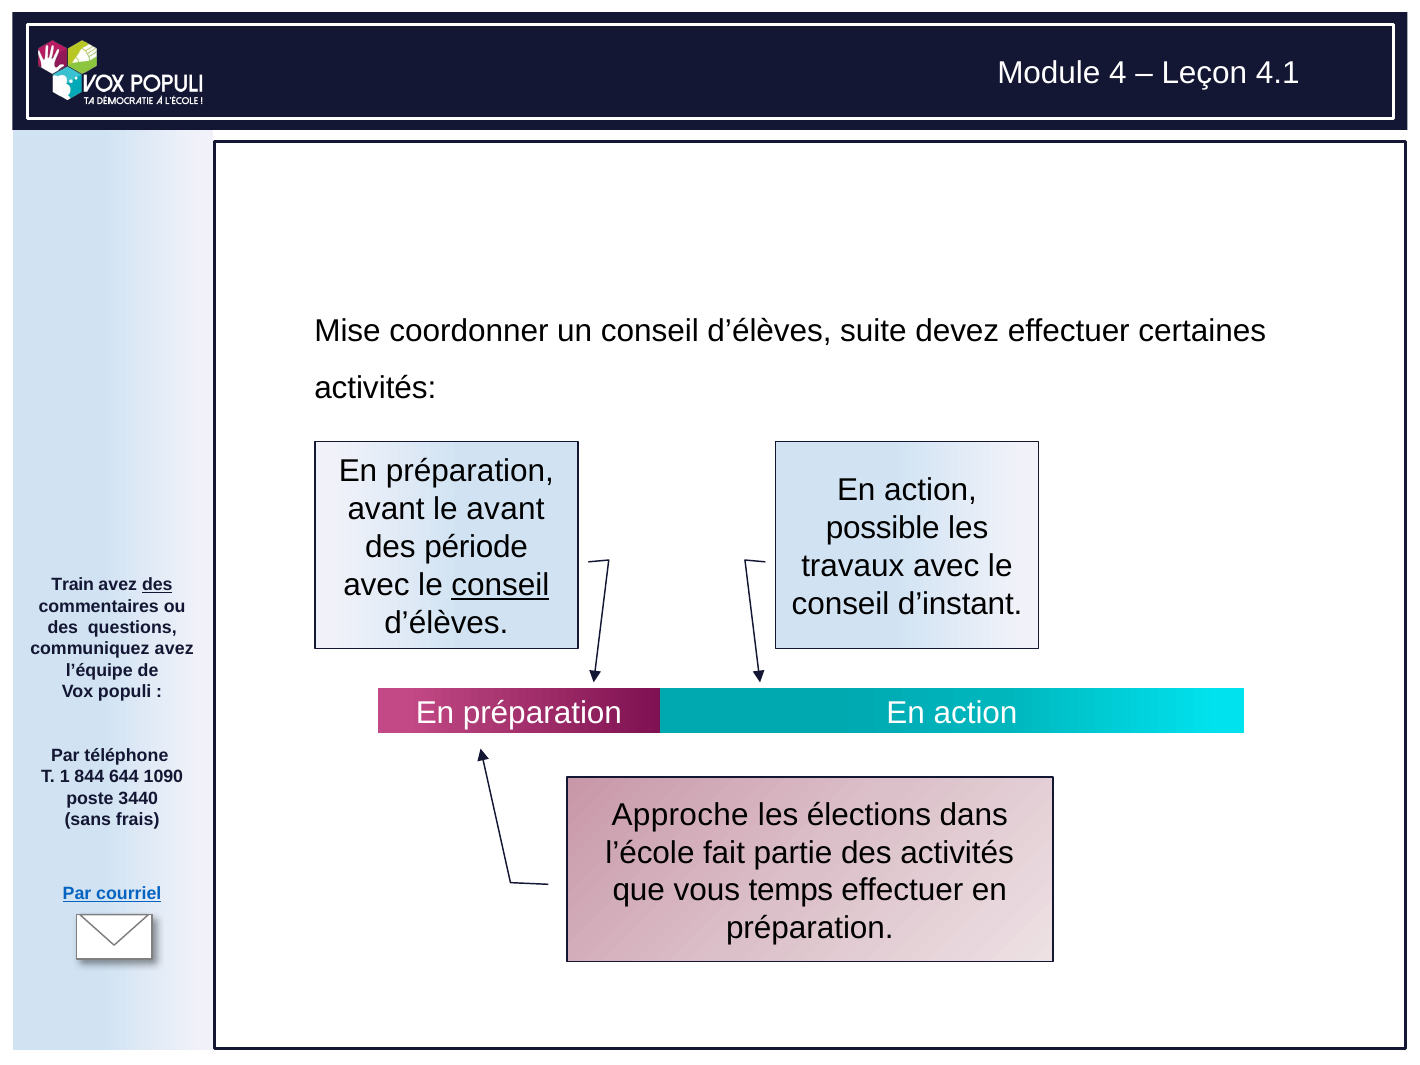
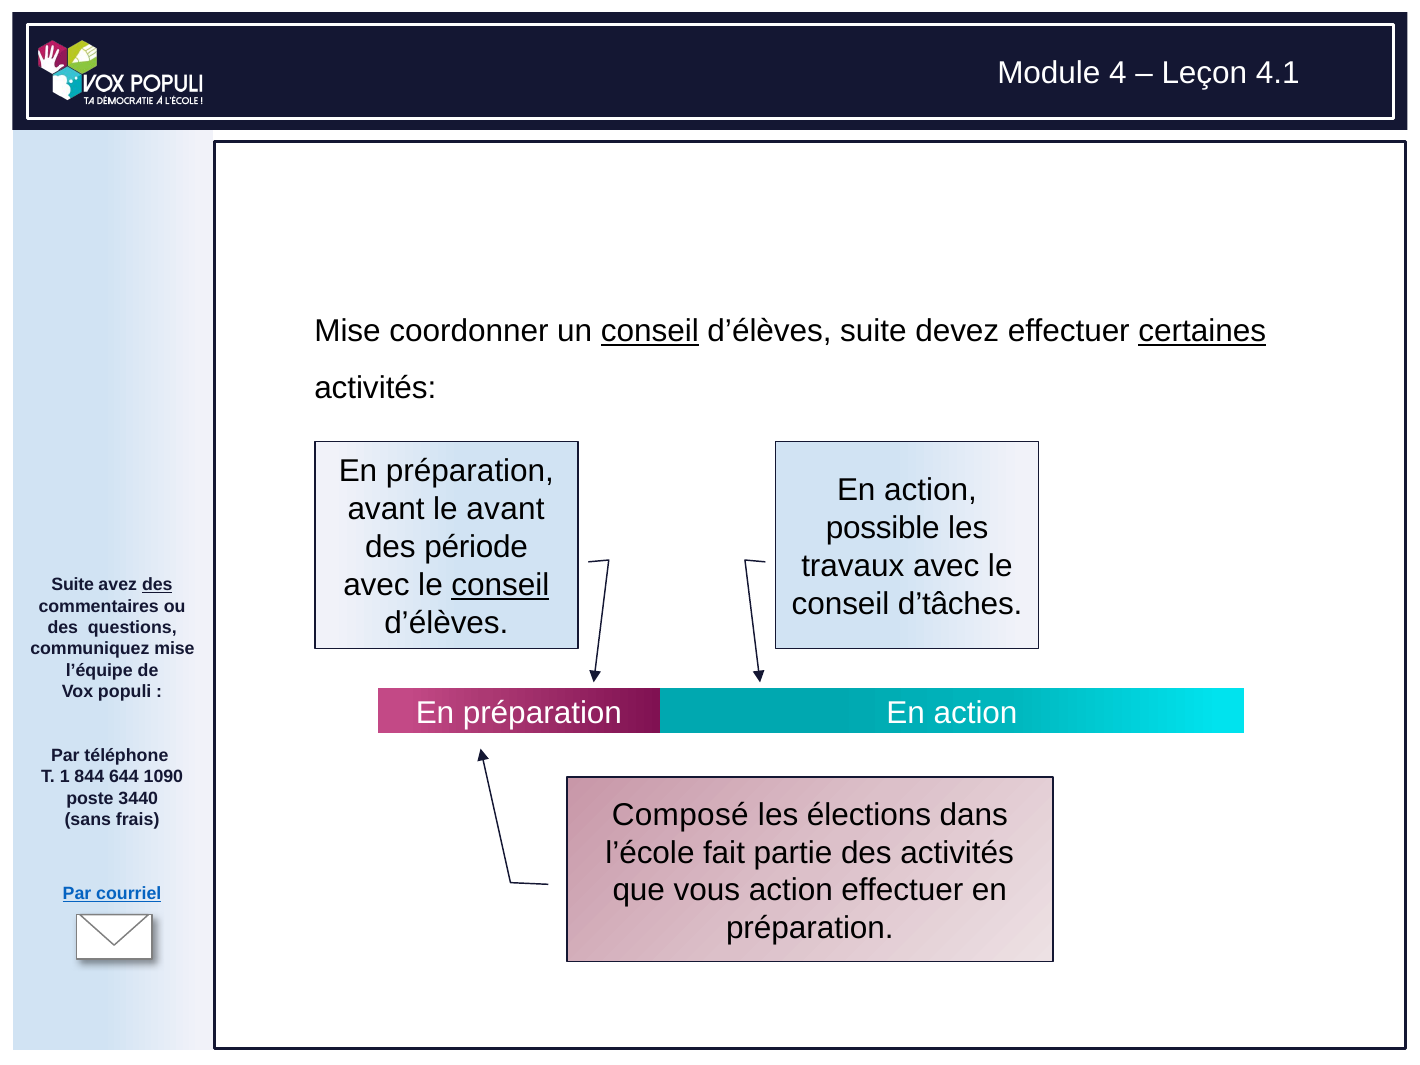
conseil at (650, 331) underline: none -> present
certaines underline: none -> present
Train at (73, 585): Train -> Suite
d’instant: d’instant -> d’tâches
avez at (174, 649): avez -> mise
Approche: Approche -> Composé
vous temps: temps -> action
